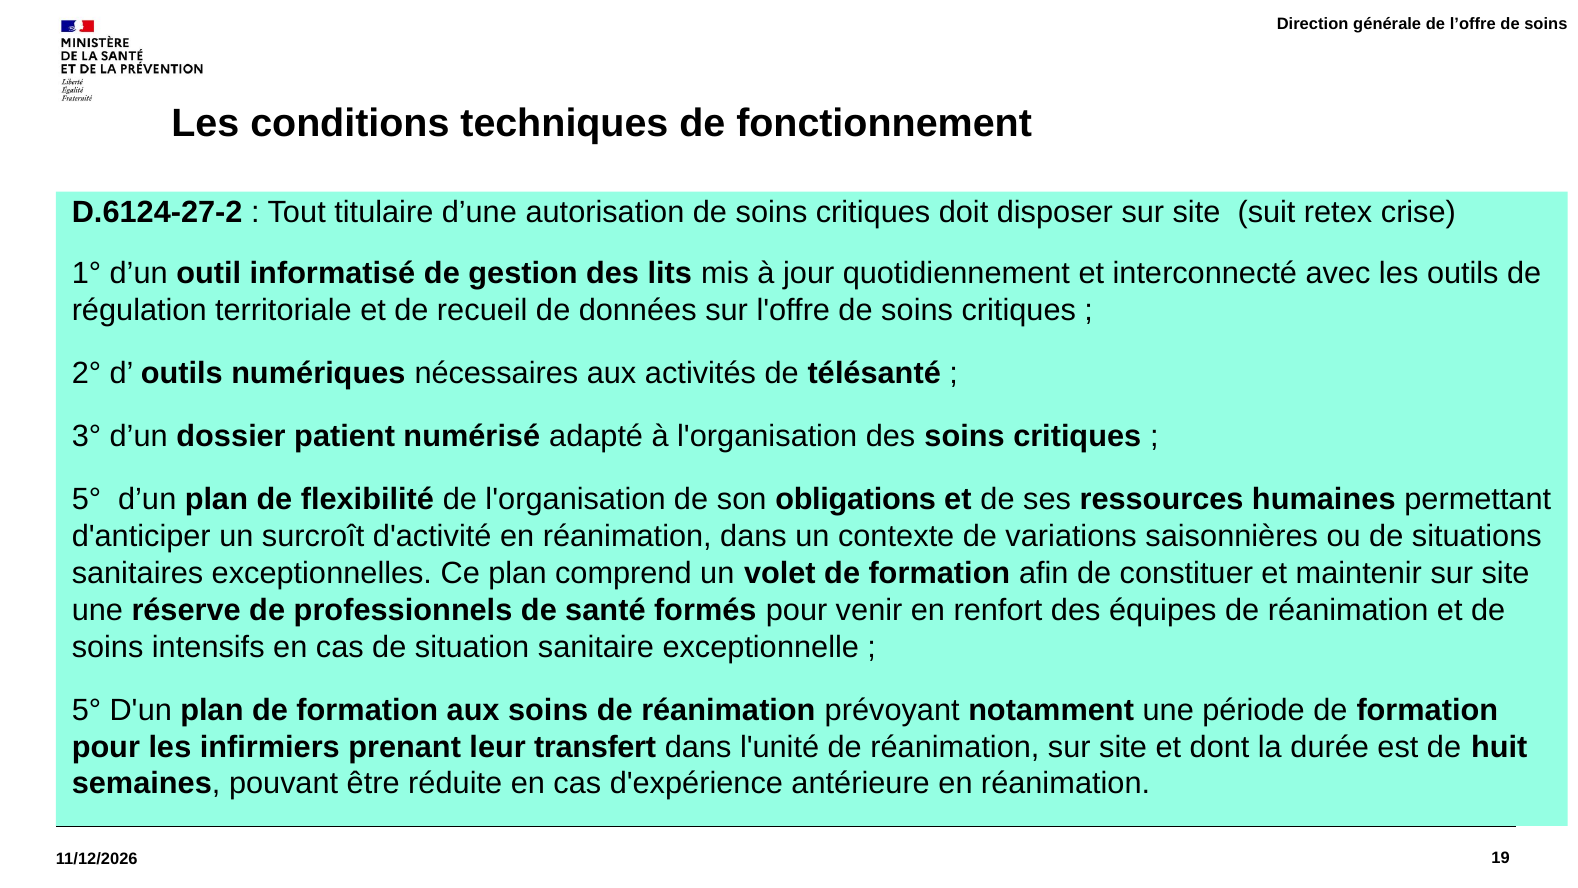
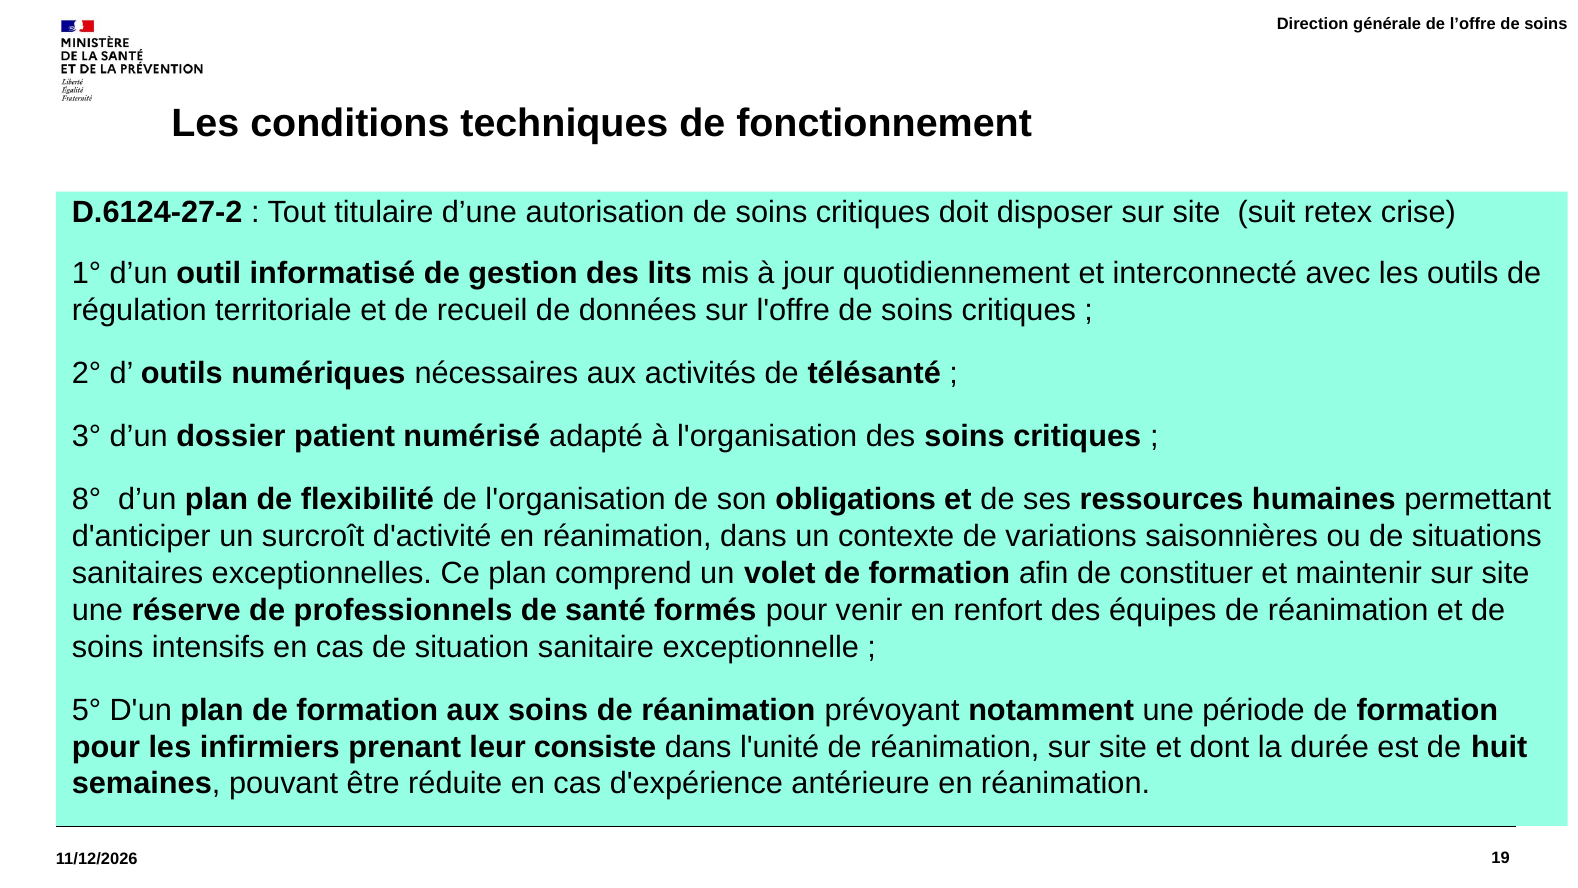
5° at (86, 499): 5° -> 8°
transfert: transfert -> consiste
